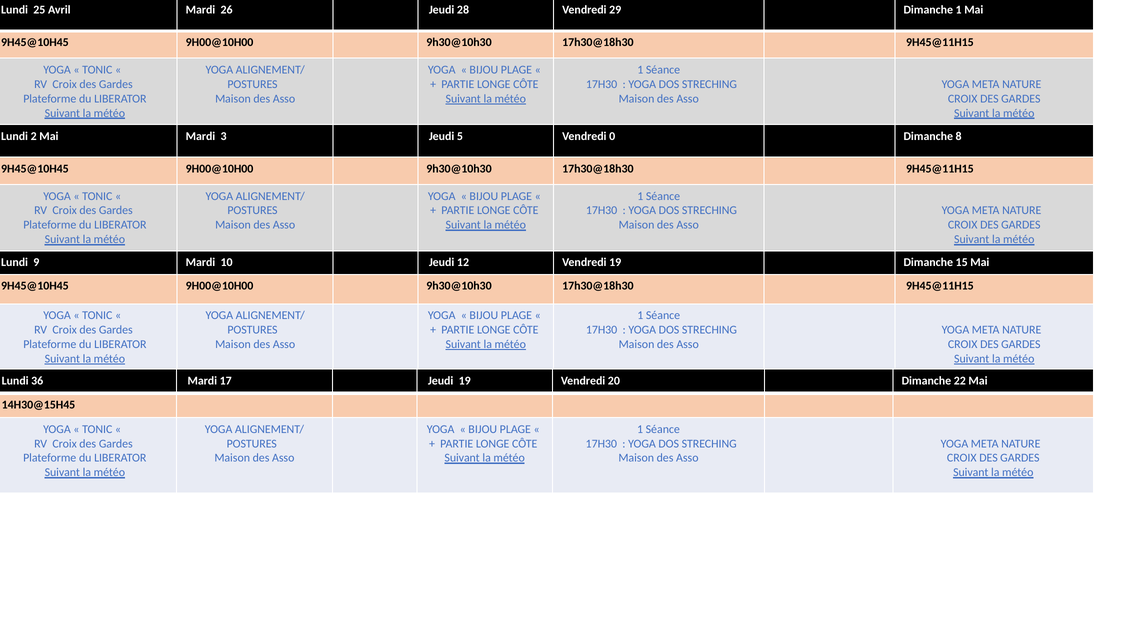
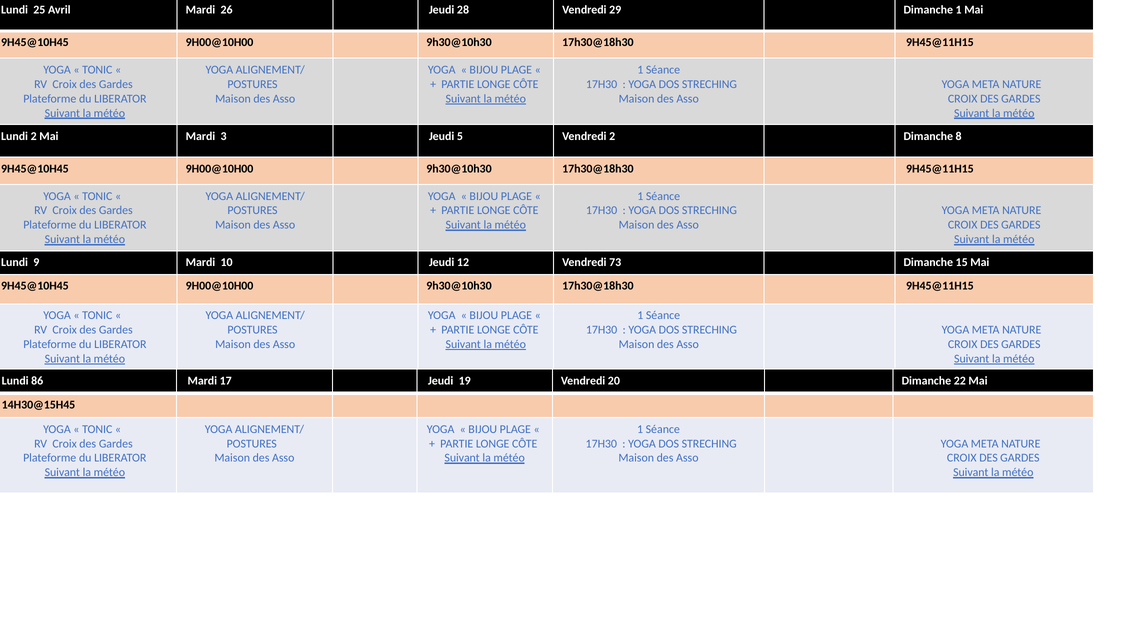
Vendredi 0: 0 -> 2
Vendredi 19: 19 -> 73
36: 36 -> 86
